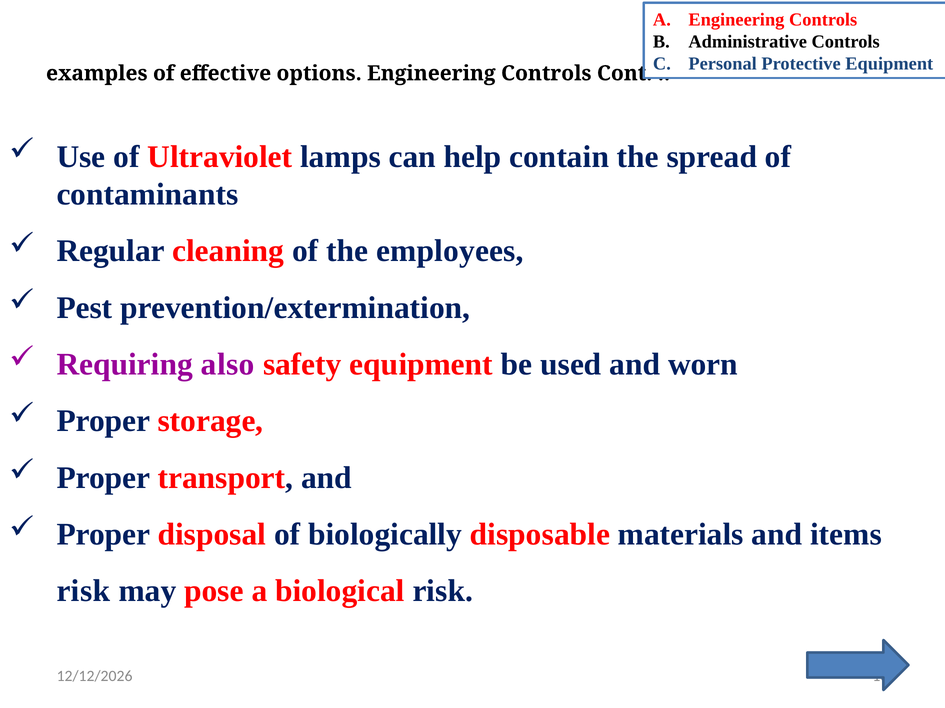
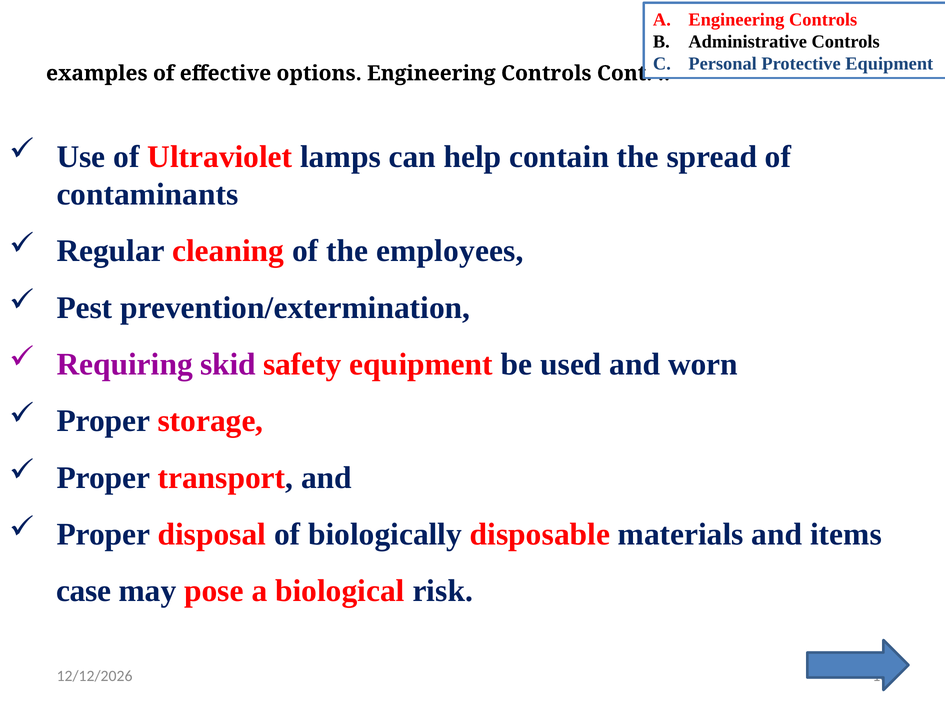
also: also -> skid
risk at (83, 592): risk -> case
